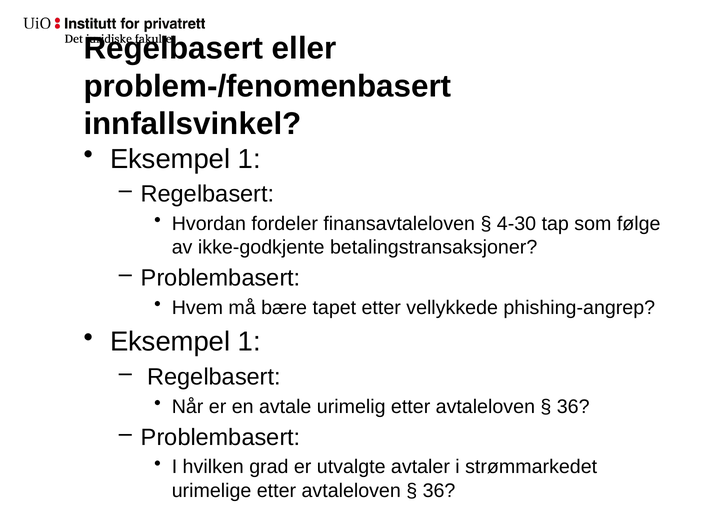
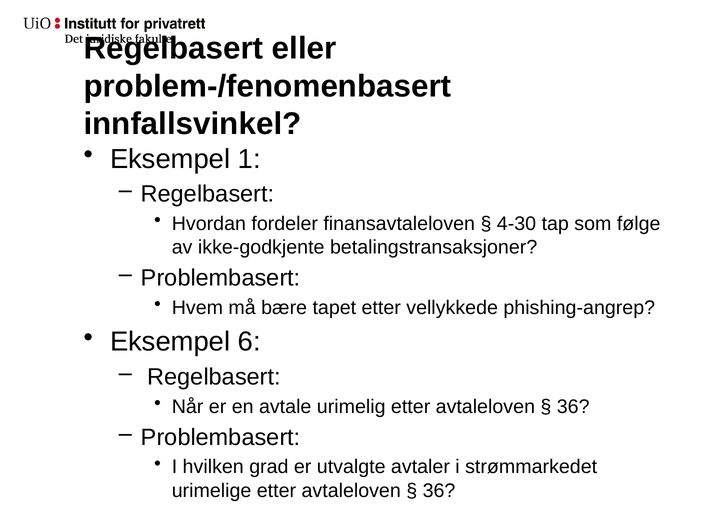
1 at (249, 342): 1 -> 6
